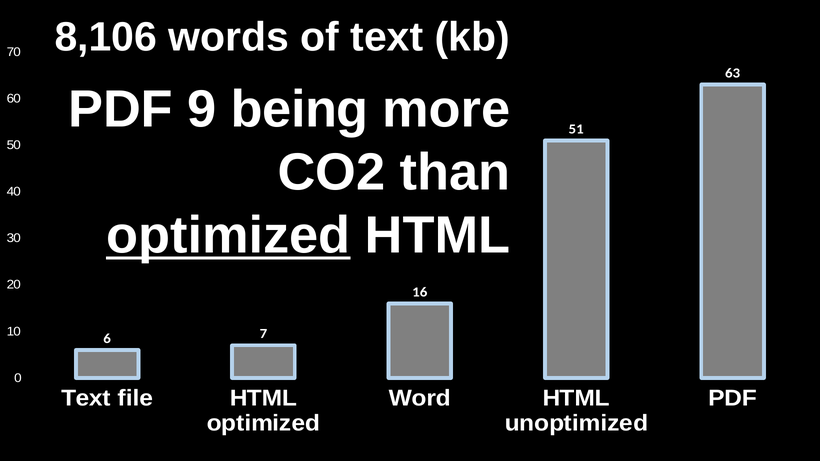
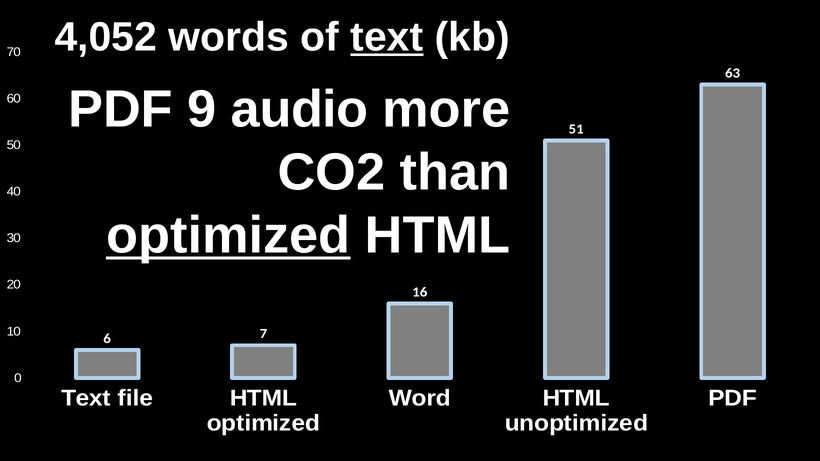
8,106: 8,106 -> 4,052
text at (387, 37) underline: none -> present
being: being -> audio
